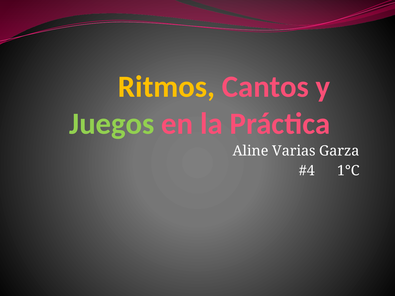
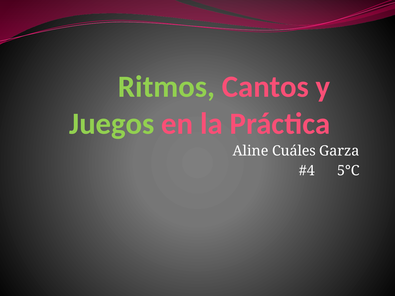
Ritmos colour: yellow -> light green
Varias: Varias -> Cuáles
1°C: 1°C -> 5°C
